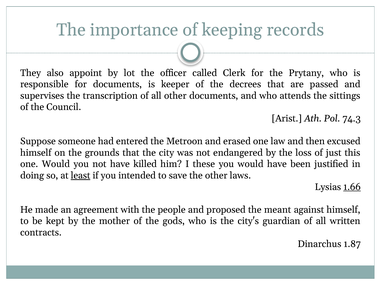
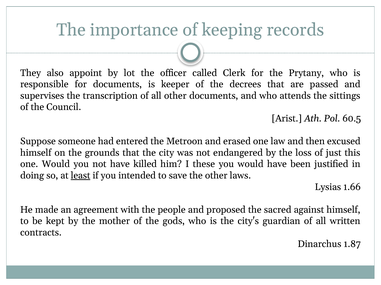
74.3: 74.3 -> 60.5
1.66 underline: present -> none
meant: meant -> sacred
